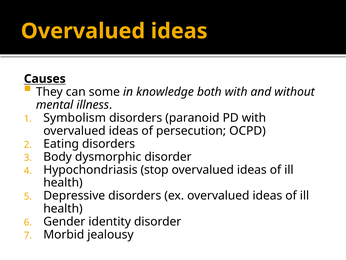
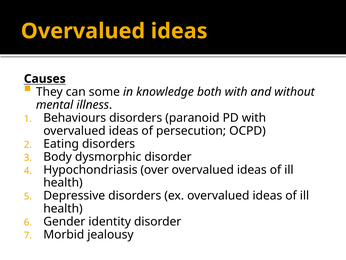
Symbolism: Symbolism -> Behaviours
stop: stop -> over
